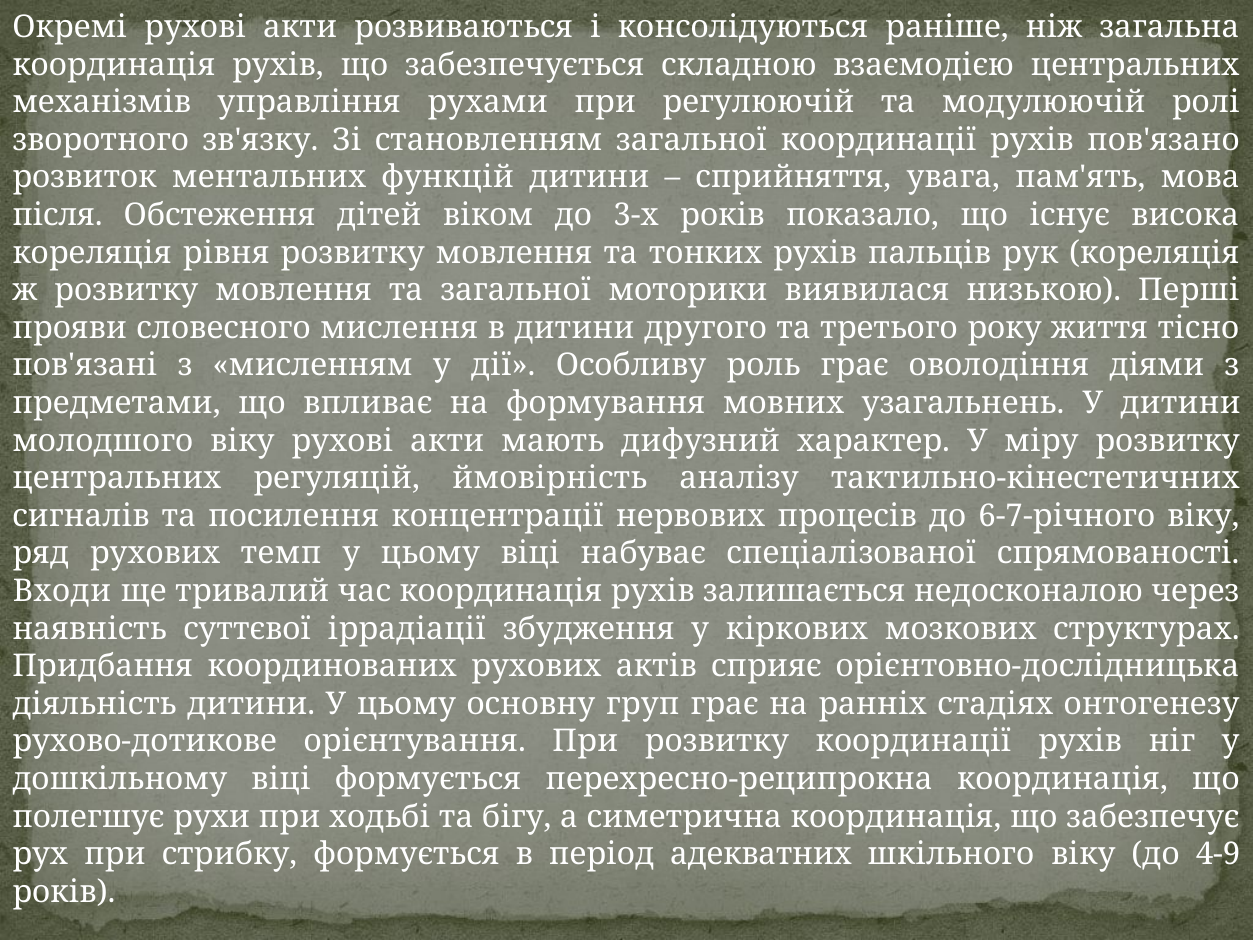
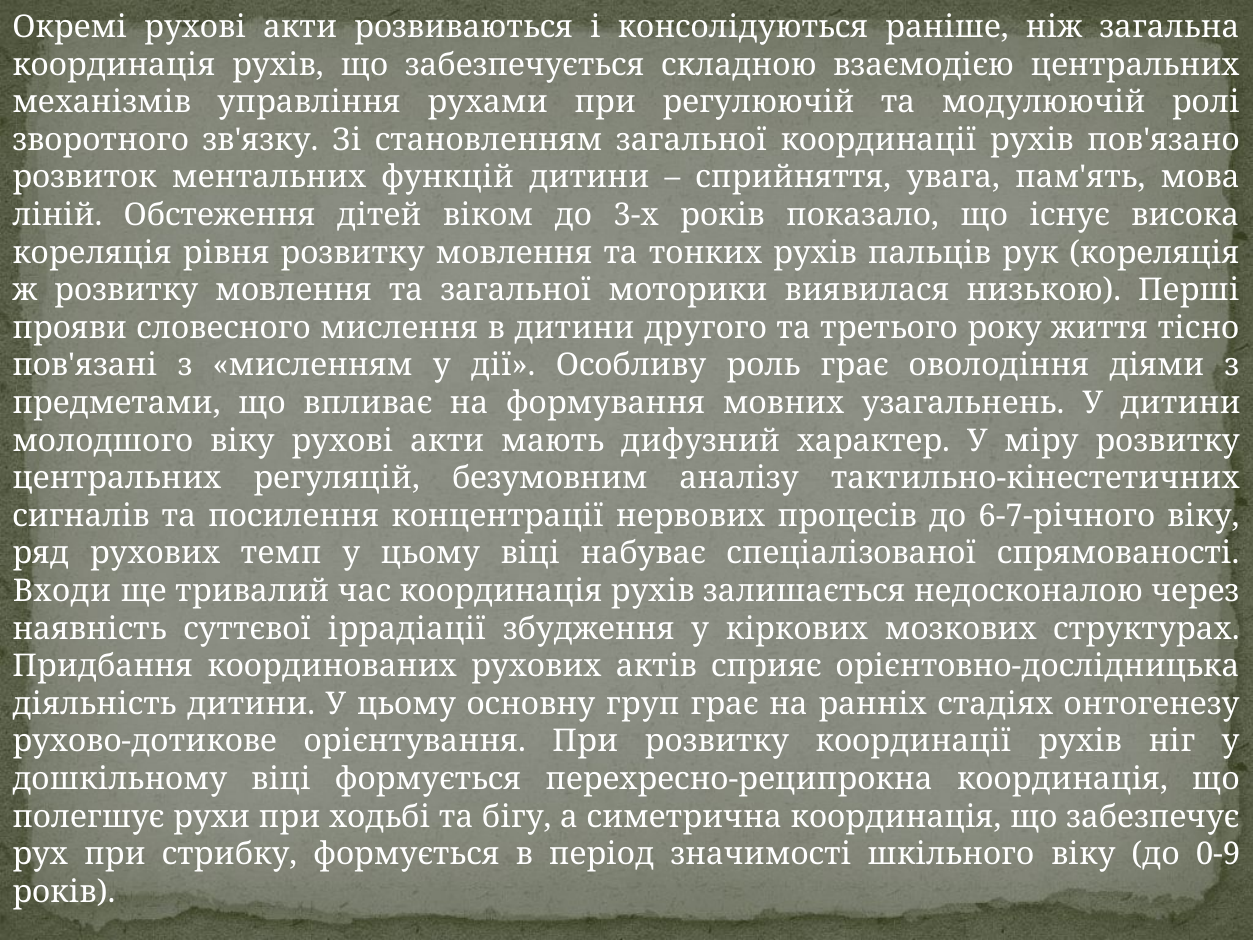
після: після -> ліній
ймовірність: ймовірність -> безумовним
адекватних: адекватних -> значимості
4-9: 4-9 -> 0-9
